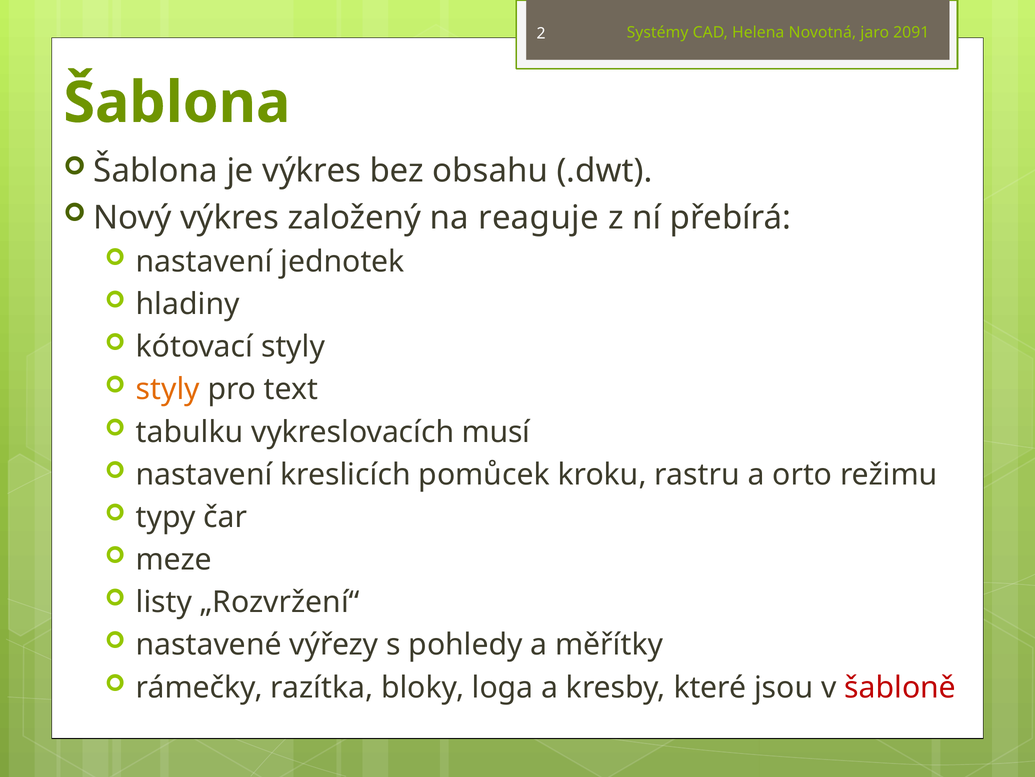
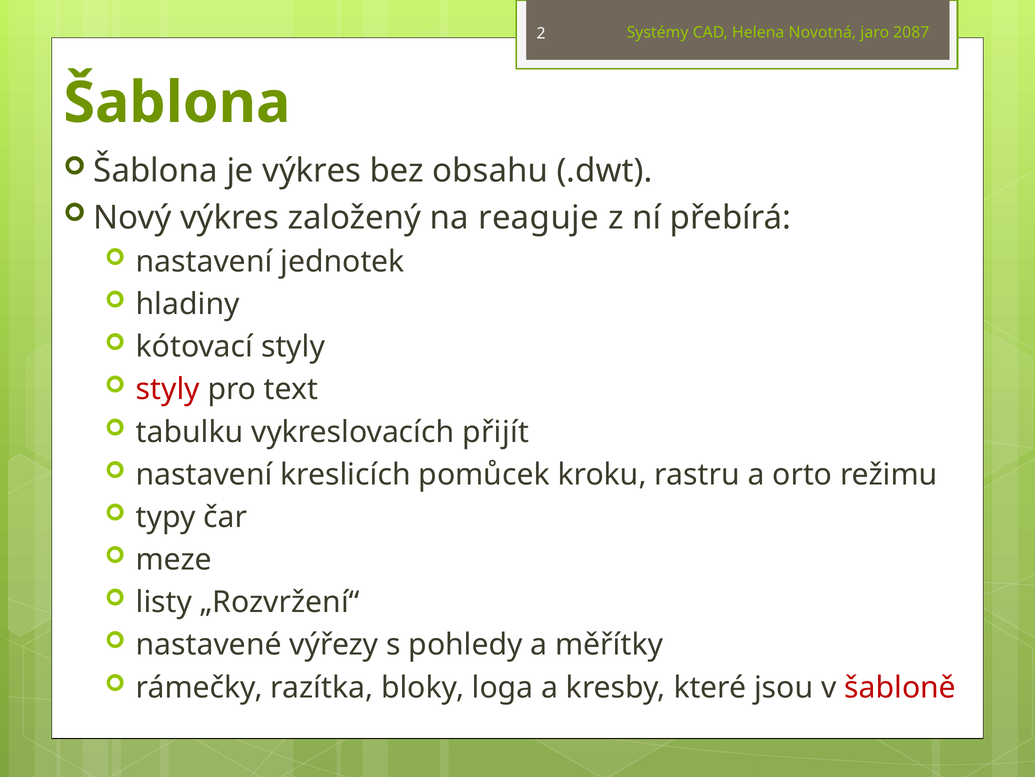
2091: 2091 -> 2087
styly at (168, 389) colour: orange -> red
musí: musí -> přijít
